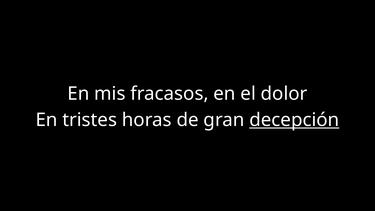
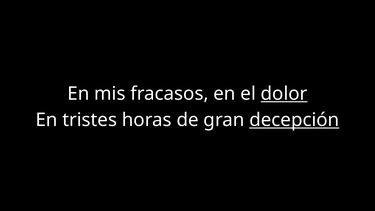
dolor underline: none -> present
